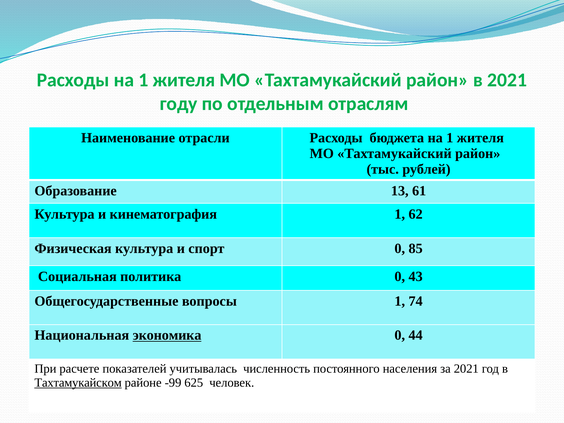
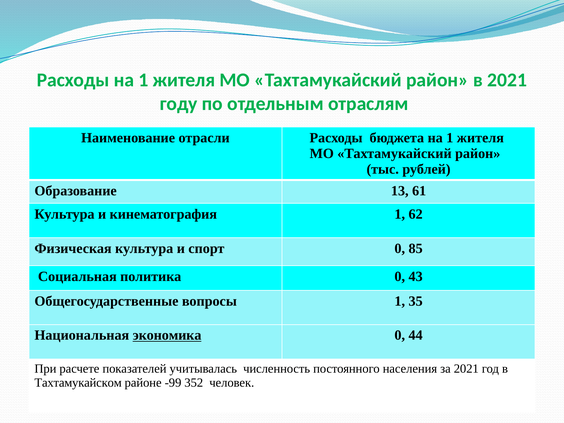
74: 74 -> 35
Тахтамукайском underline: present -> none
625: 625 -> 352
